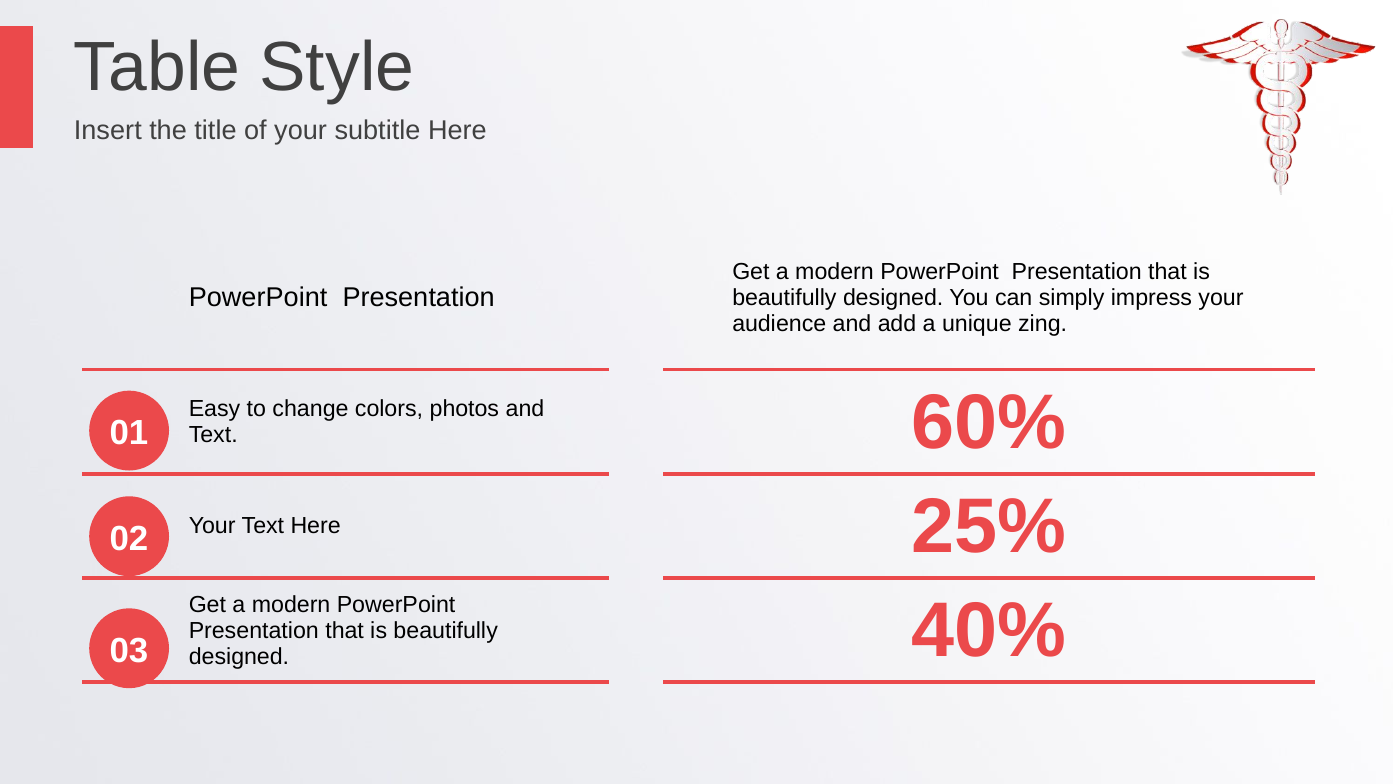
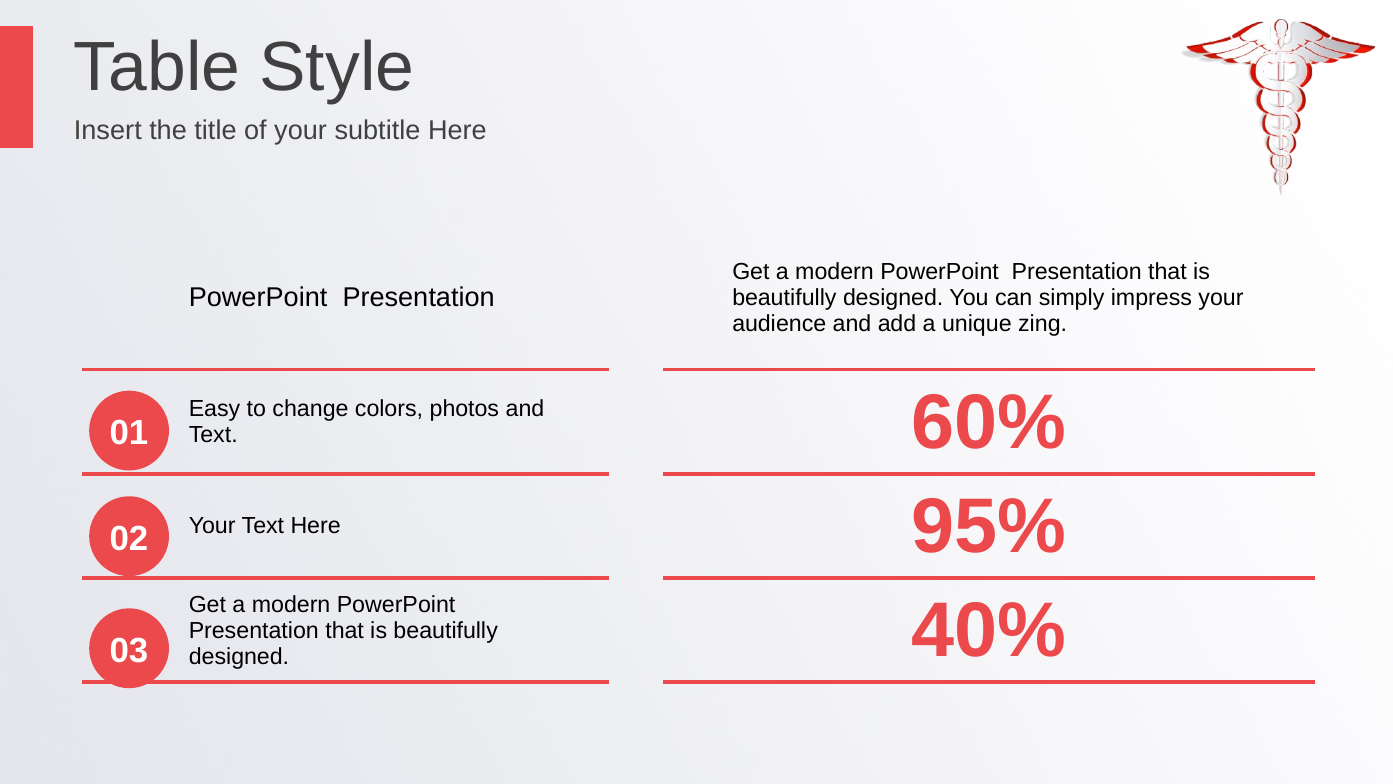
25%: 25% -> 95%
